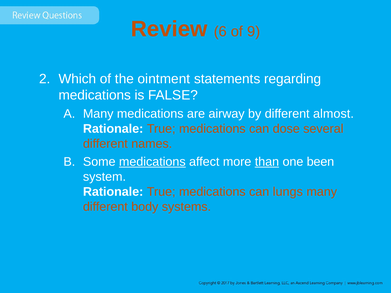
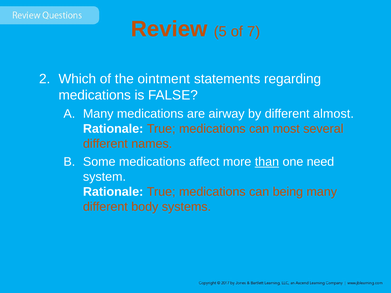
6: 6 -> 5
9: 9 -> 7
dose: dose -> most
medications at (152, 162) underline: present -> none
been: been -> need
lungs: lungs -> being
